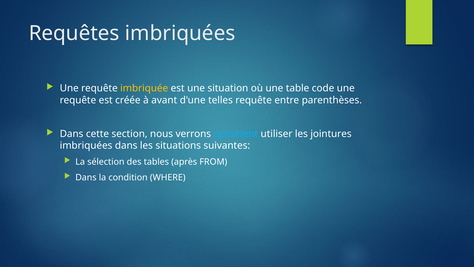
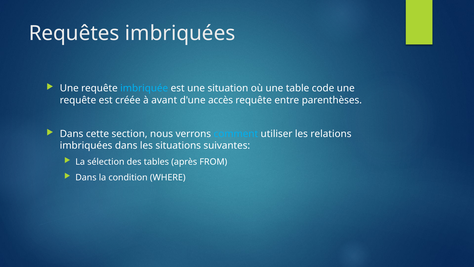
imbriquée colour: yellow -> light blue
telles: telles -> accès
jointures: jointures -> relations
